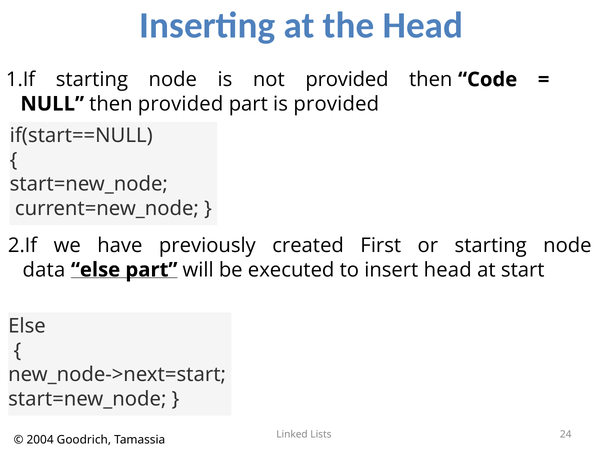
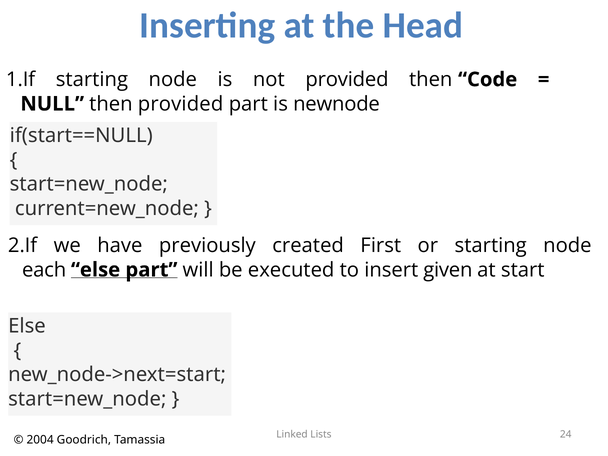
is provided: provided -> newnode
data: data -> each
insert head: head -> given
